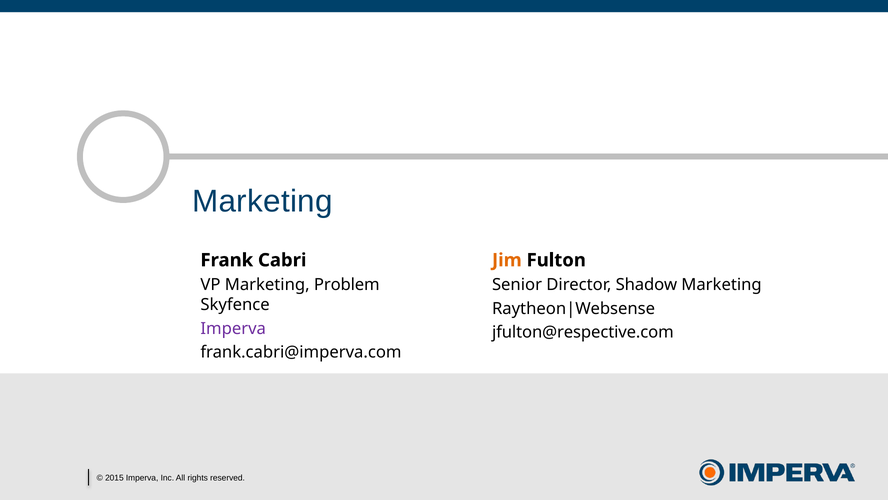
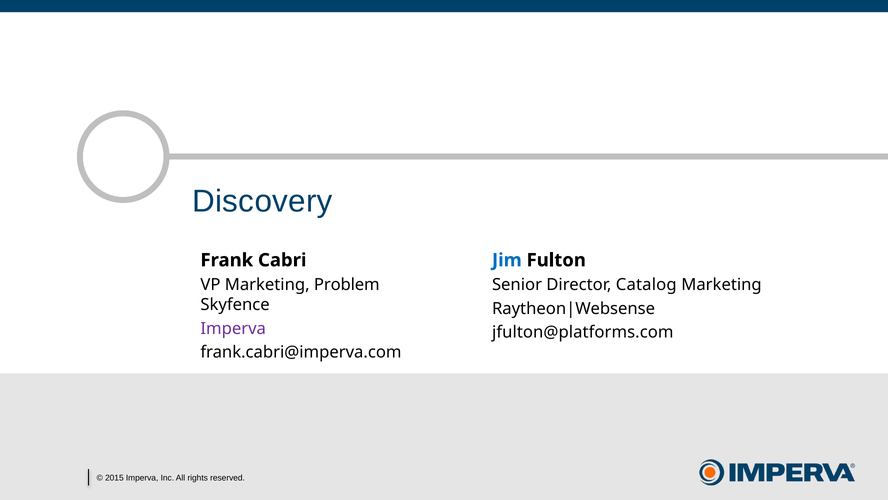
Marketing at (262, 201): Marketing -> Discovery
Jim colour: orange -> blue
Shadow: Shadow -> Catalog
jfulton@respective.com: jfulton@respective.com -> jfulton@platforms.com
